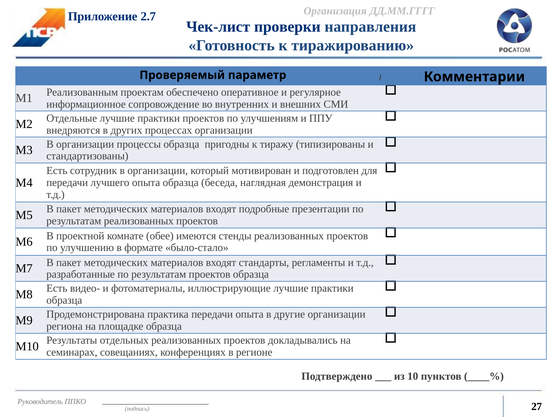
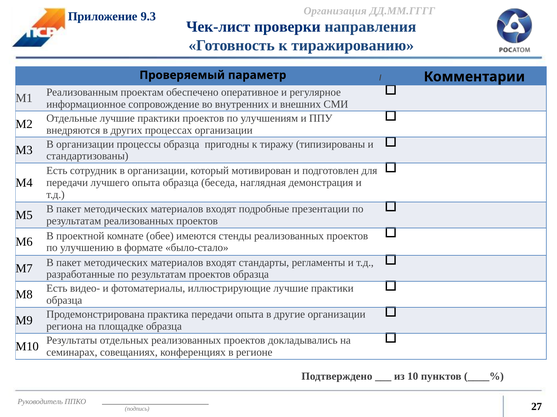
2.7: 2.7 -> 9.3
